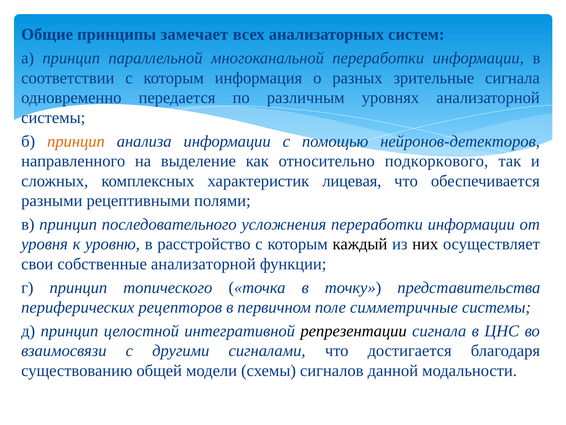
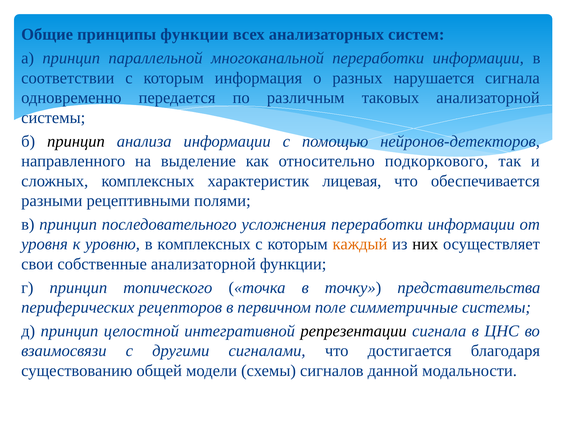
принципы замечает: замечает -> функции
зрительные: зрительные -> нарушается
уровнях: уровнях -> таковых
принцип at (76, 141) colour: orange -> black
в расстройство: расстройство -> комплексных
каждый colour: black -> orange
